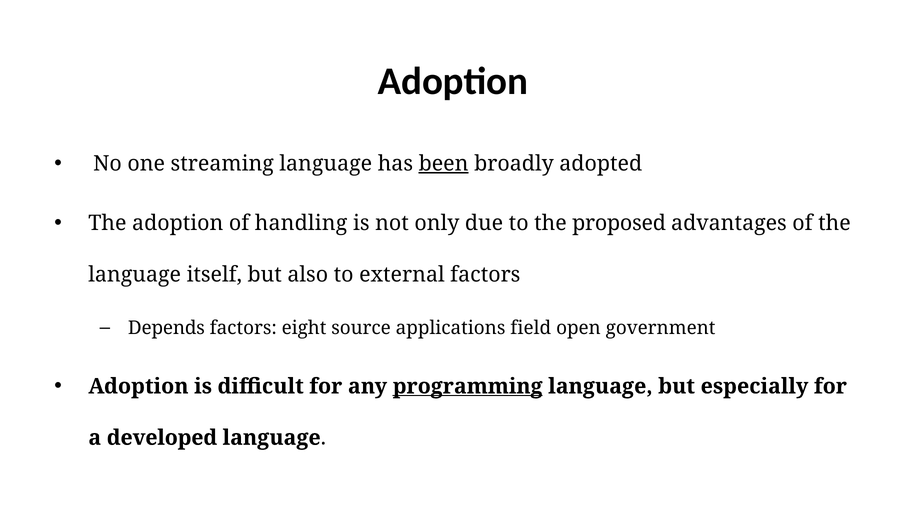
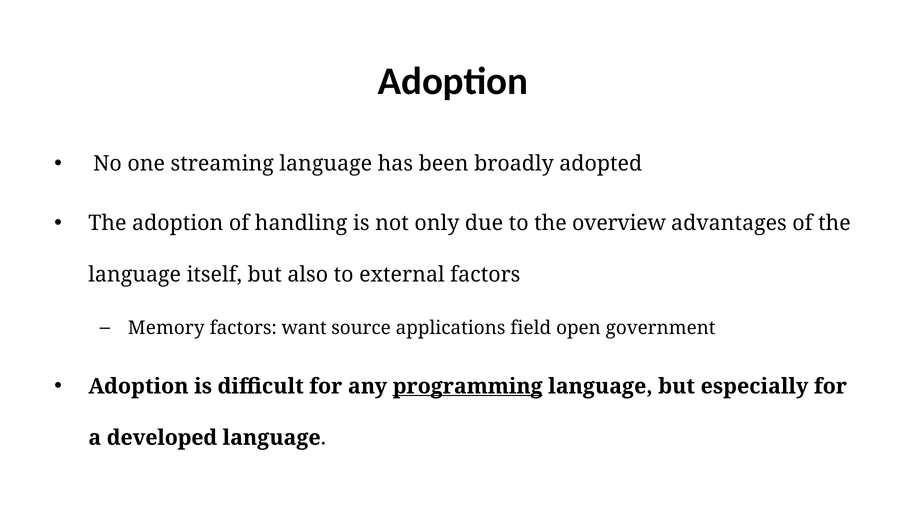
been underline: present -> none
proposed: proposed -> overview
Depends: Depends -> Memory
eight: eight -> want
